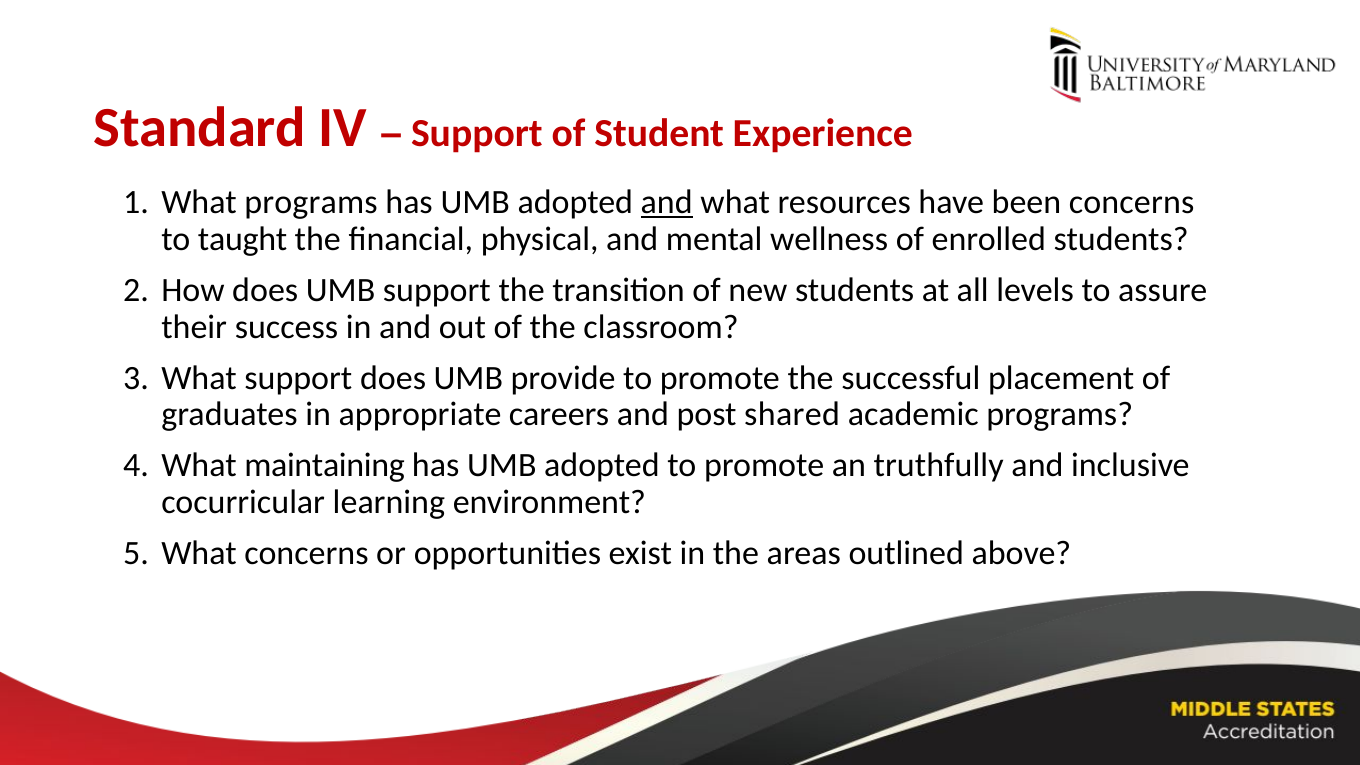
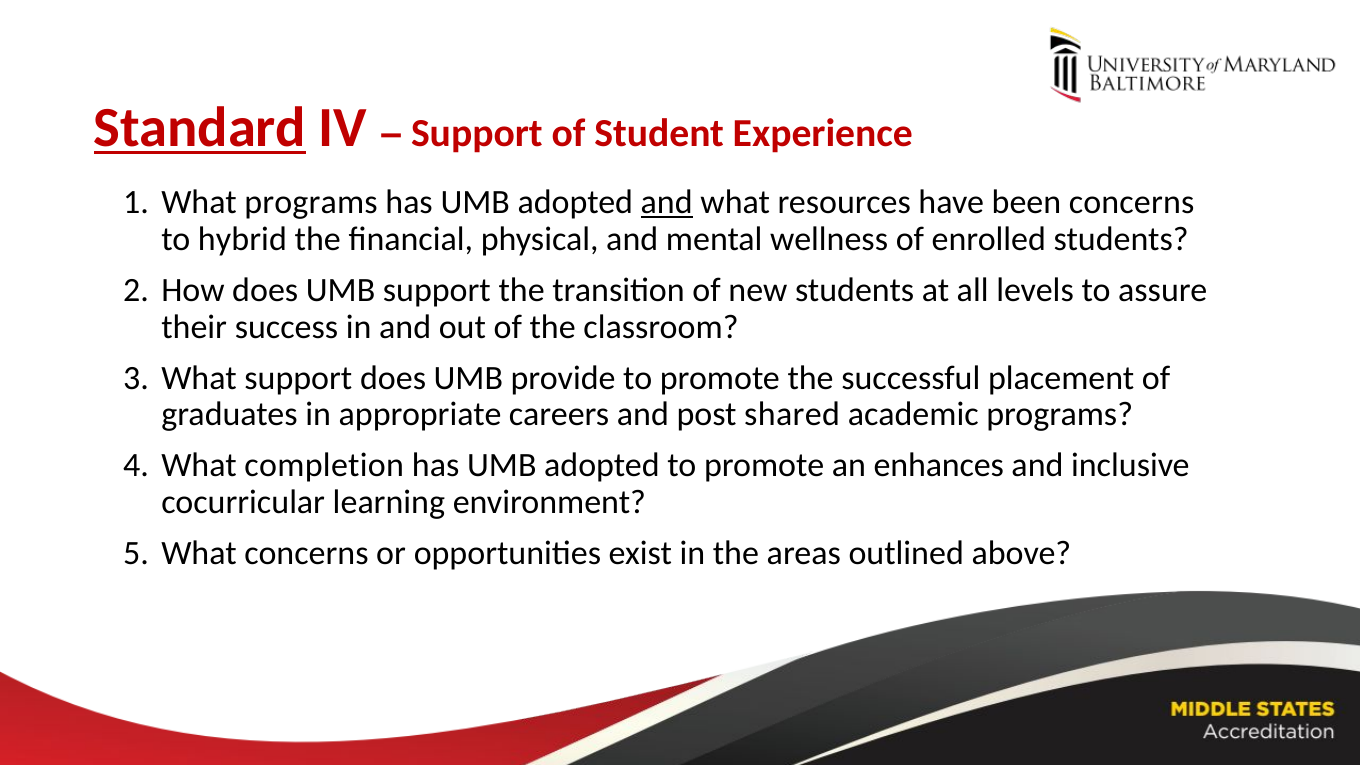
Standard underline: none -> present
taught: taught -> hybrid
maintaining: maintaining -> completion
truthfully: truthfully -> enhances
